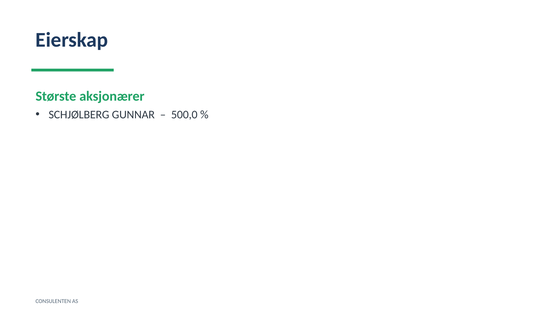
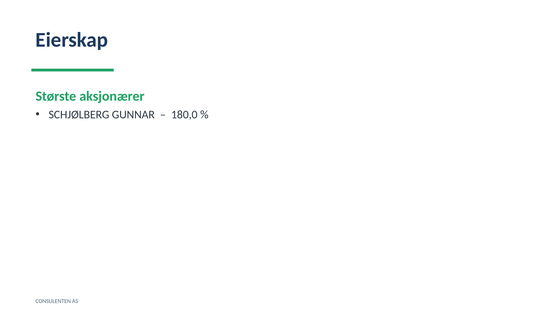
500,0: 500,0 -> 180,0
